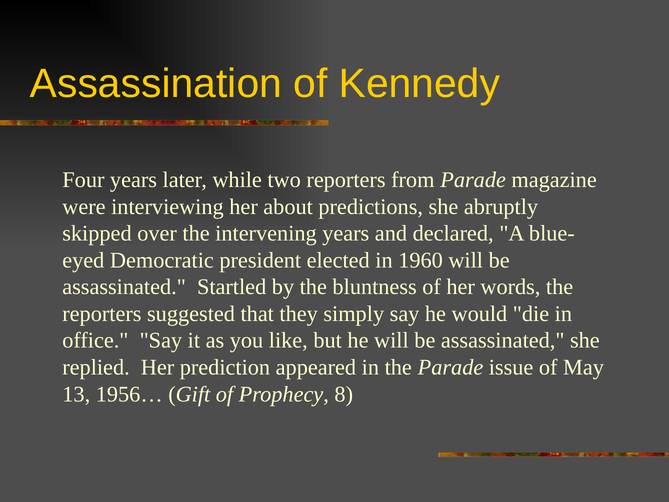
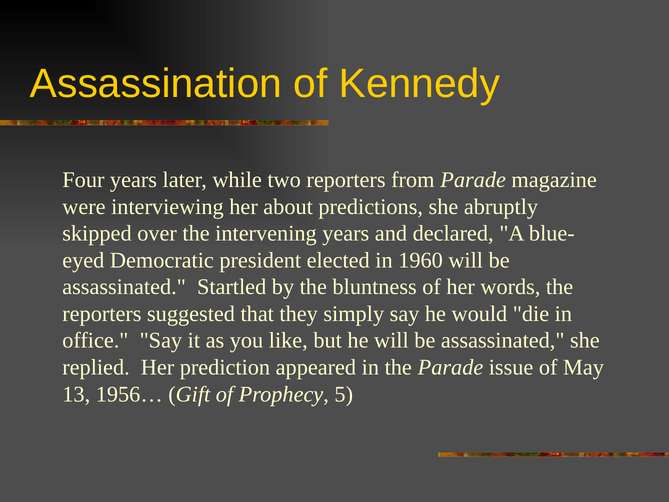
8: 8 -> 5
